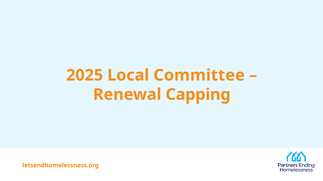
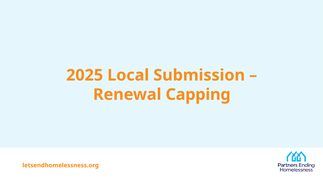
Committee: Committee -> Submission
